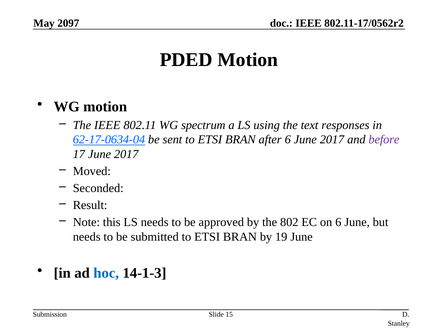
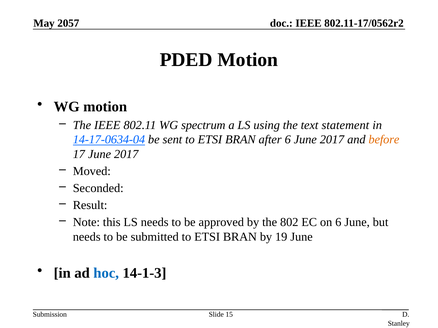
2097: 2097 -> 2057
responses: responses -> statement
62-17-0634-04: 62-17-0634-04 -> 14-17-0634-04
before colour: purple -> orange
